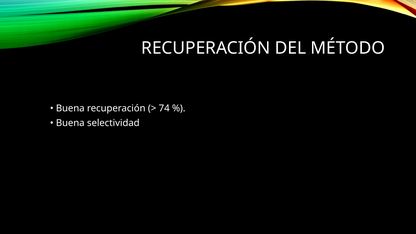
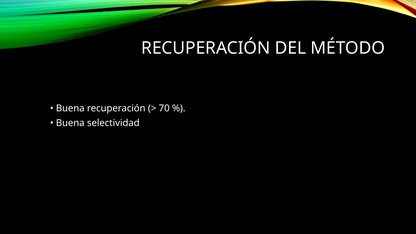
74: 74 -> 70
